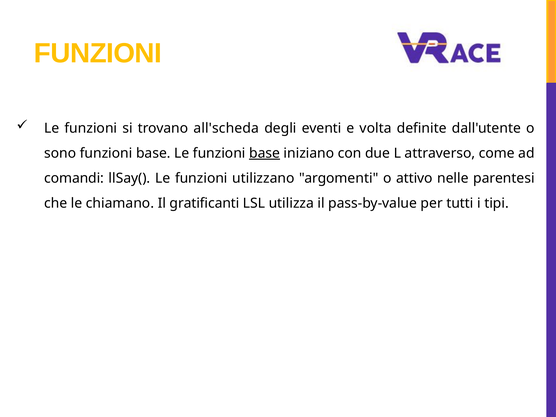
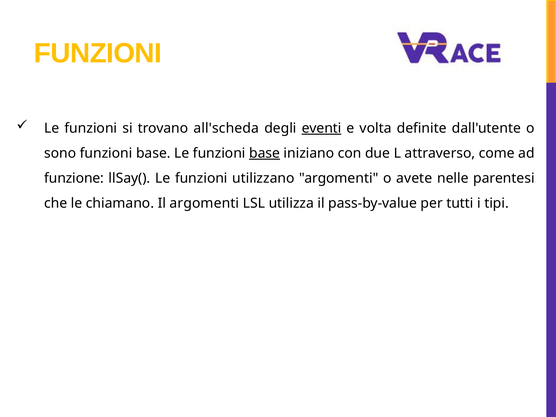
eventi underline: none -> present
comandi: comandi -> funzione
attivo: attivo -> avete
Il gratificanti: gratificanti -> argomenti
